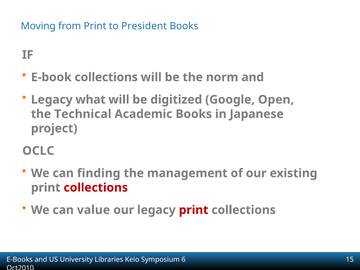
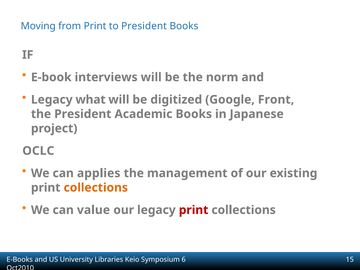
E-book collections: collections -> interviews
Open: Open -> Front
the Technical: Technical -> President
finding: finding -> applies
collections at (96, 188) colour: red -> orange
